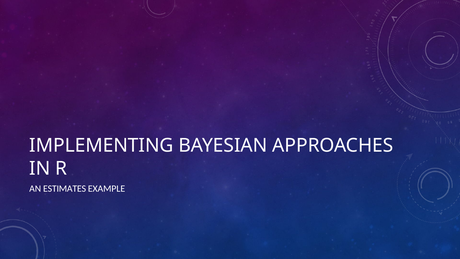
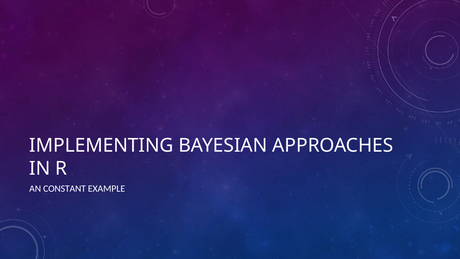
ESTIMATES: ESTIMATES -> CONSTANT
